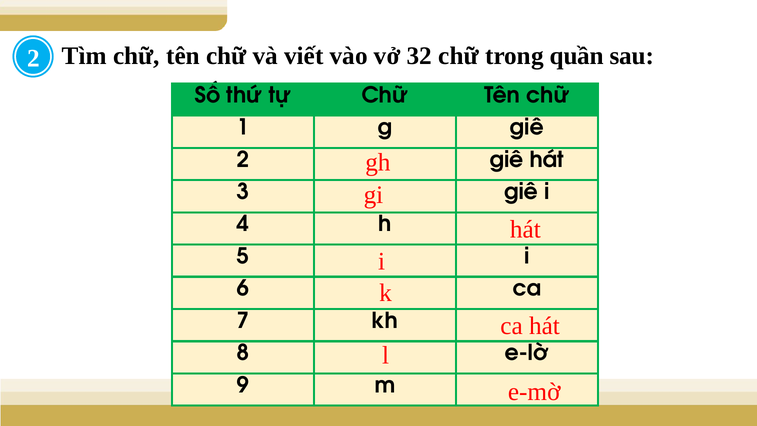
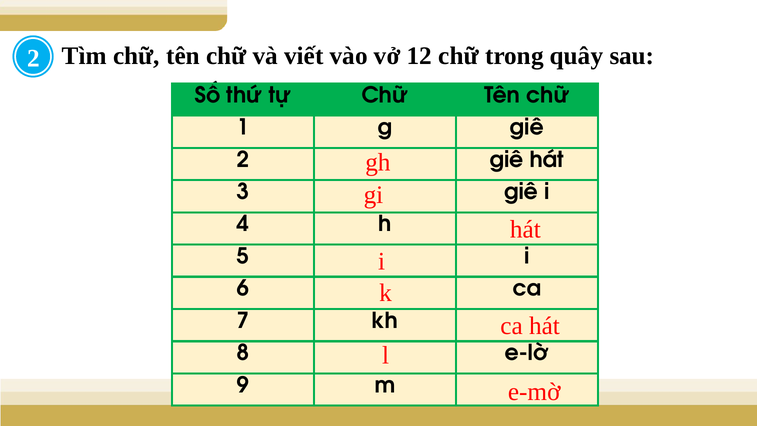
32: 32 -> 12
quần: quần -> quây
